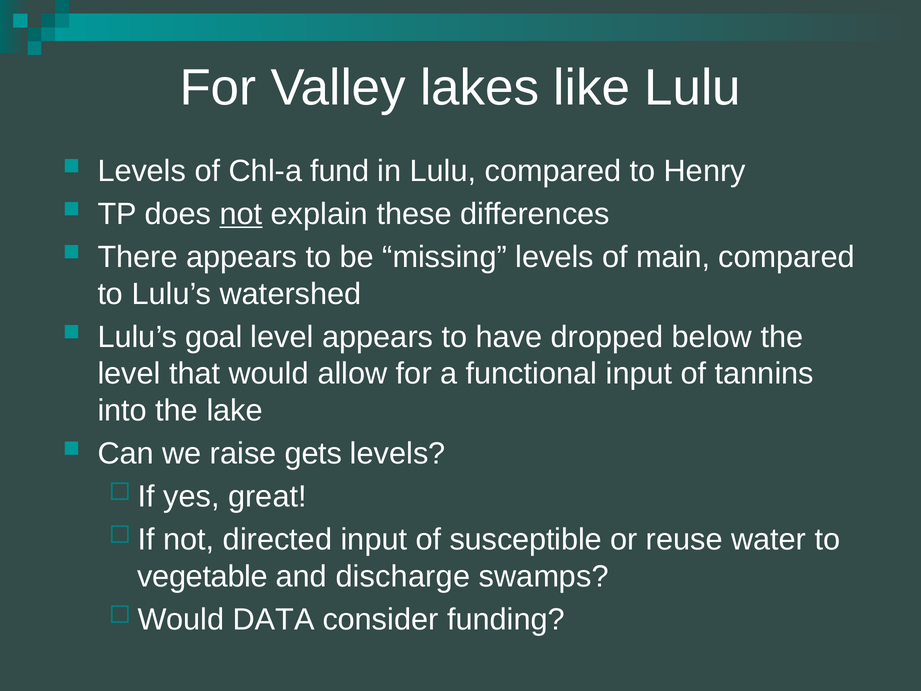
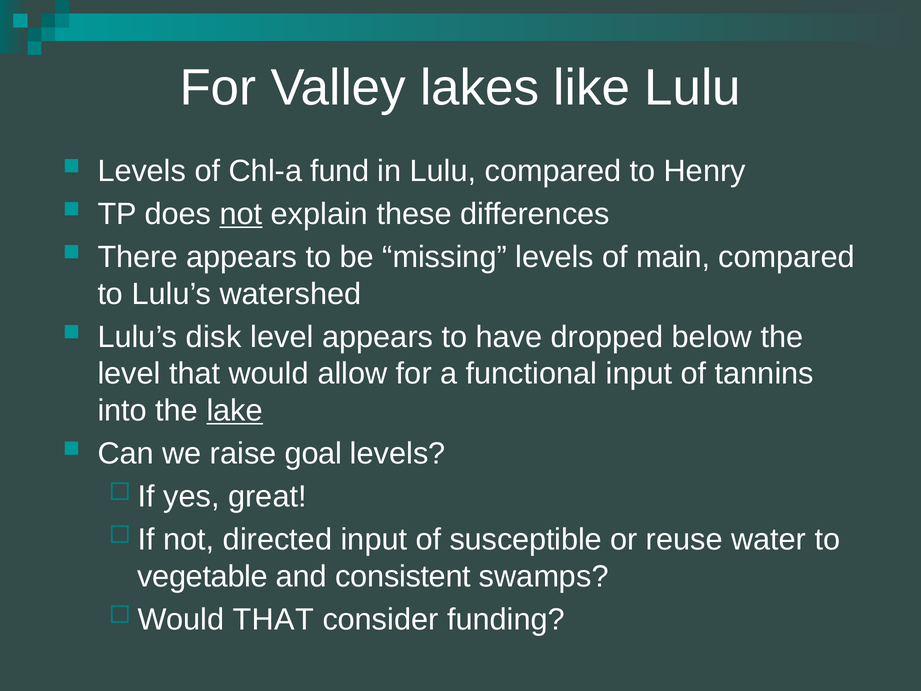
goal: goal -> disk
lake underline: none -> present
gets: gets -> goal
discharge: discharge -> consistent
Would DATA: DATA -> THAT
